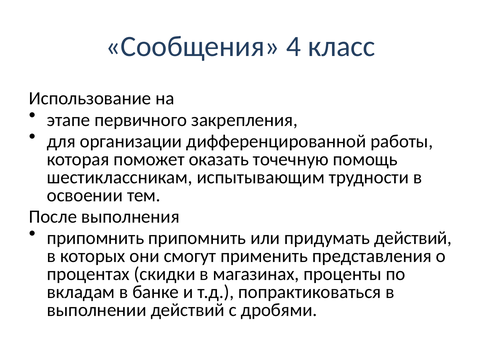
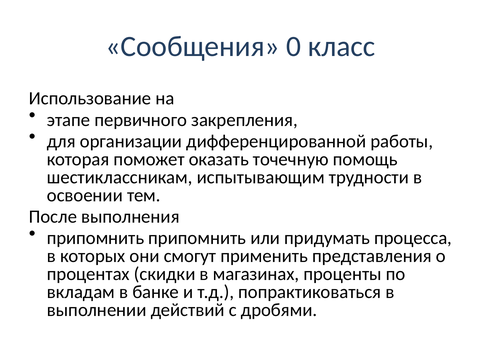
4: 4 -> 0
придумать действий: действий -> процесса
